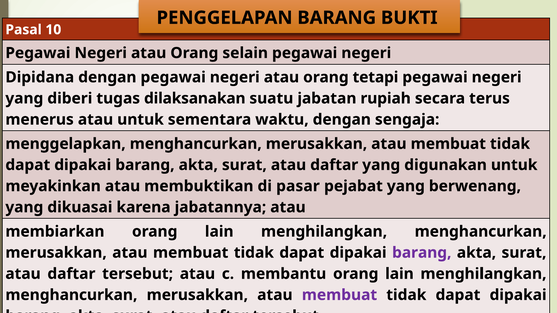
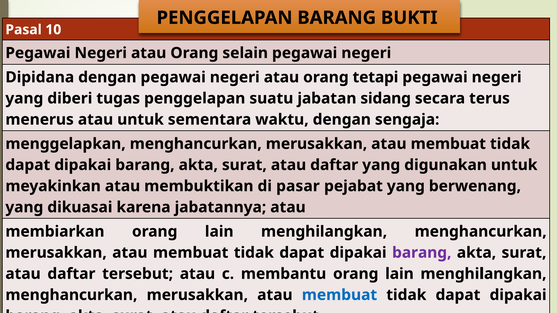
tugas dilaksanakan: dilaksanakan -> penggelapan
rupiah: rupiah -> sidang
membuat at (339, 295) colour: purple -> blue
